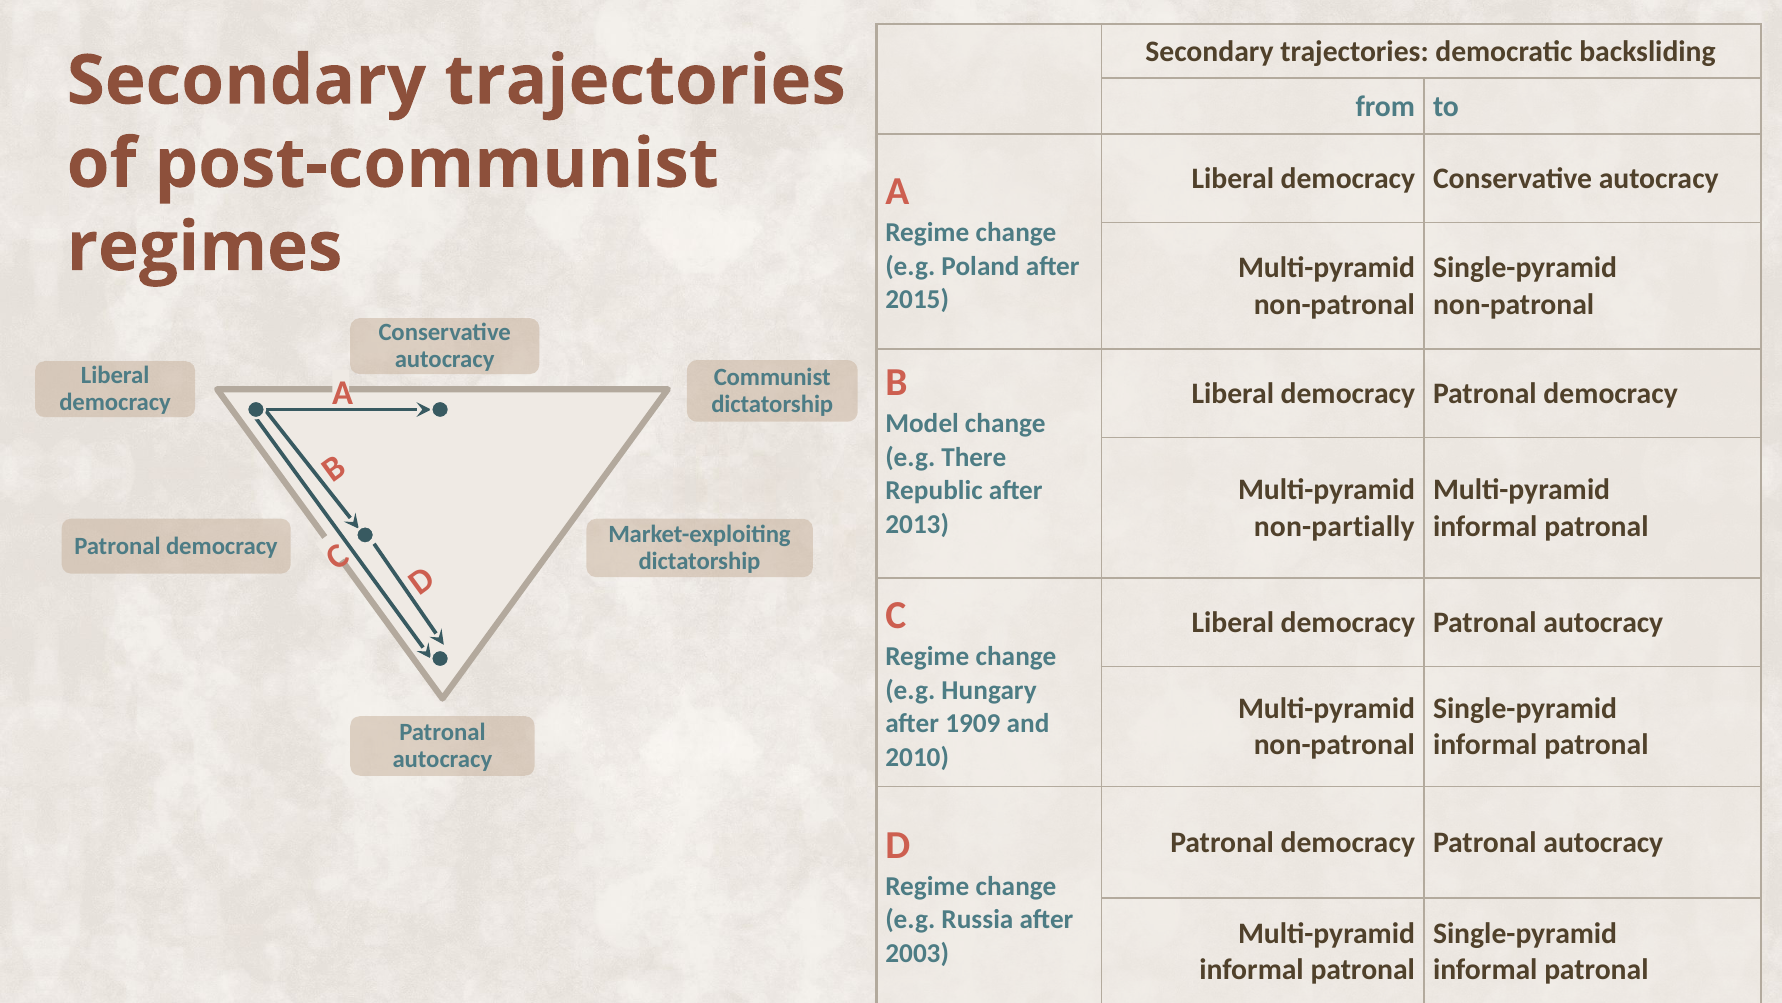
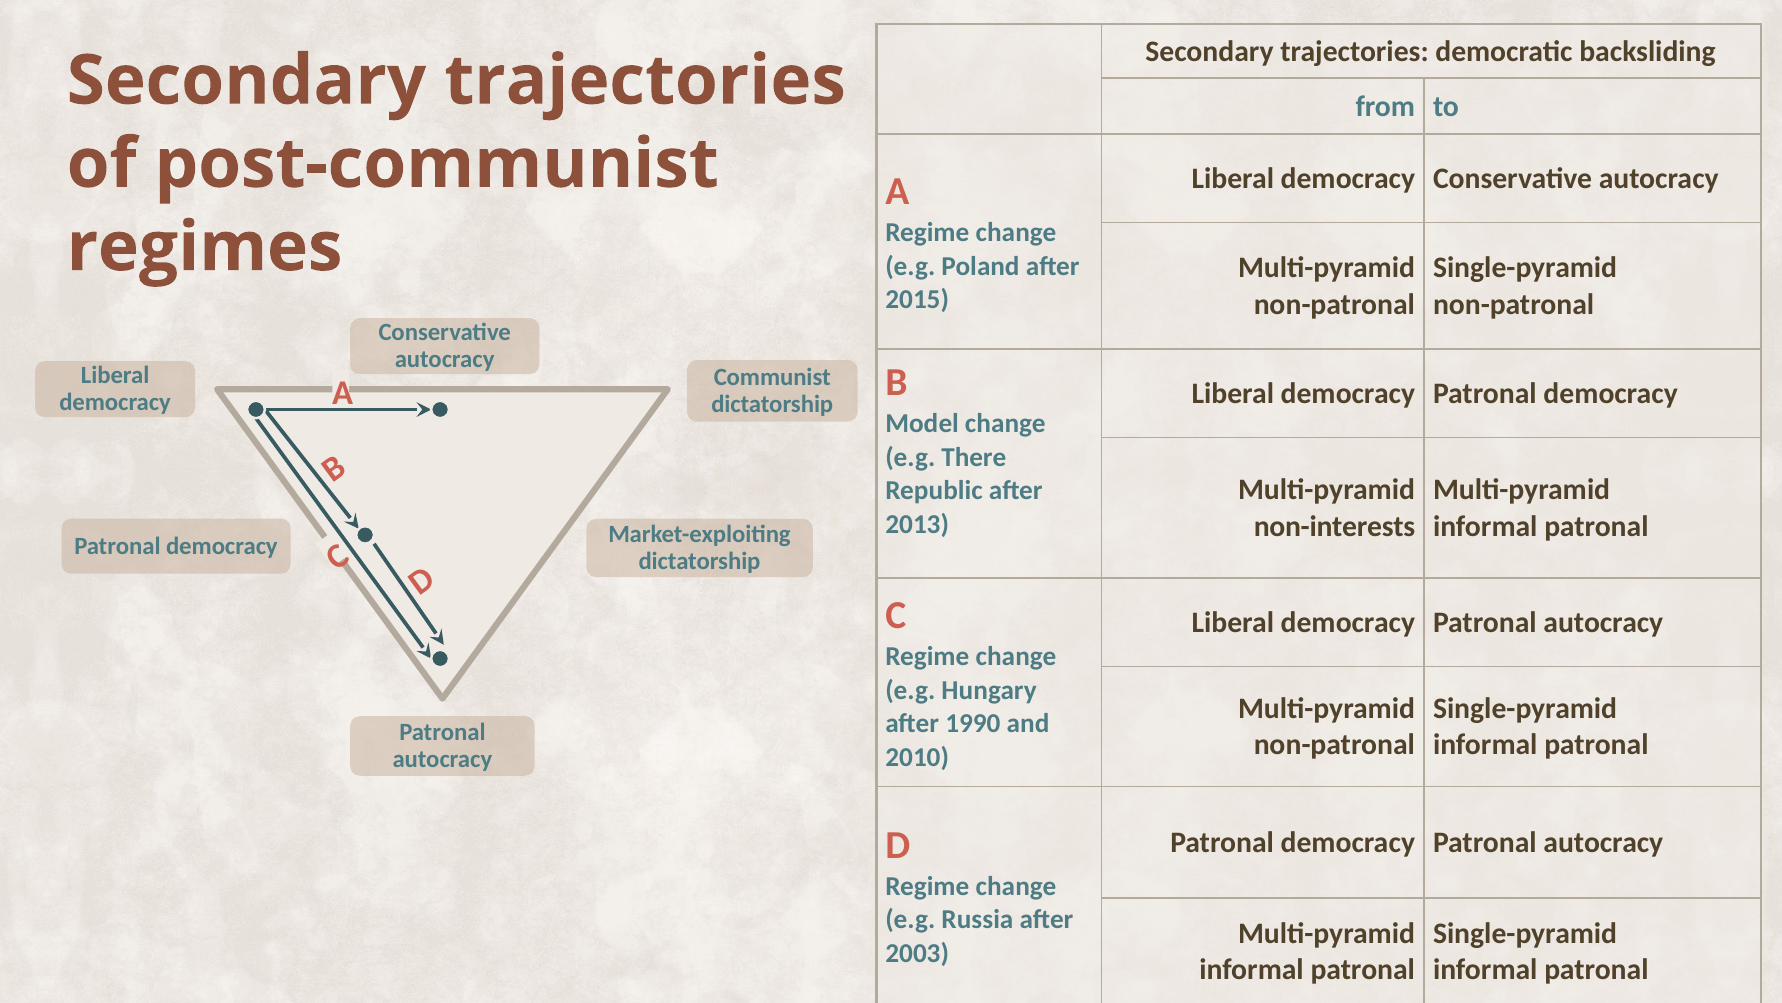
non-partially: non-partially -> non-interests
1909: 1909 -> 1990
